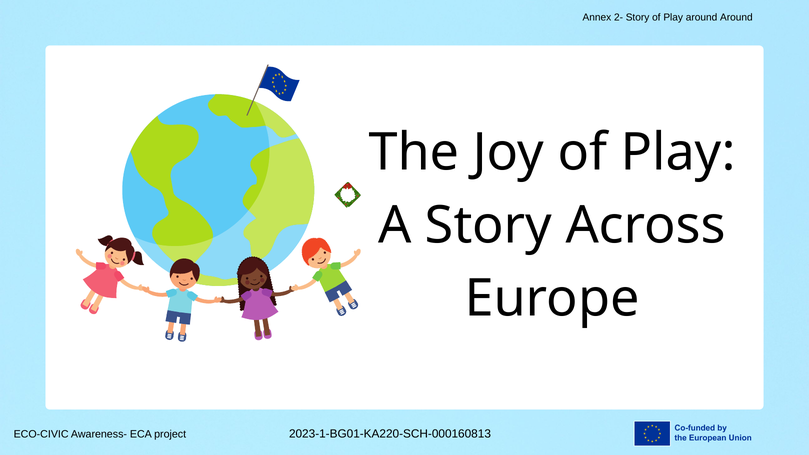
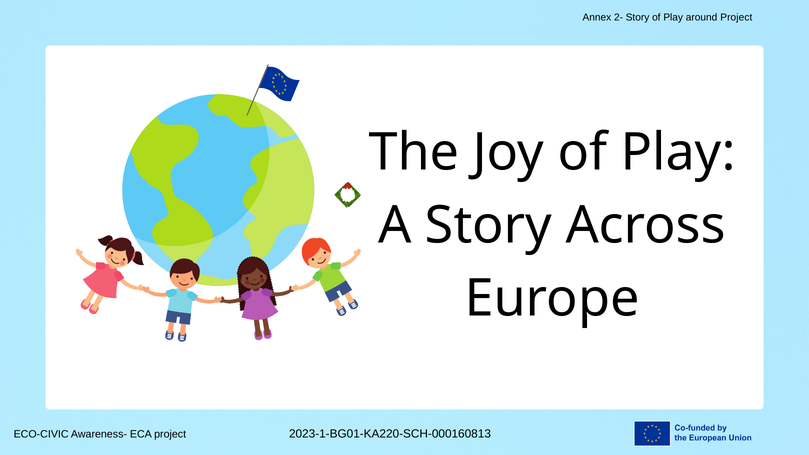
around Around: Around -> Project
